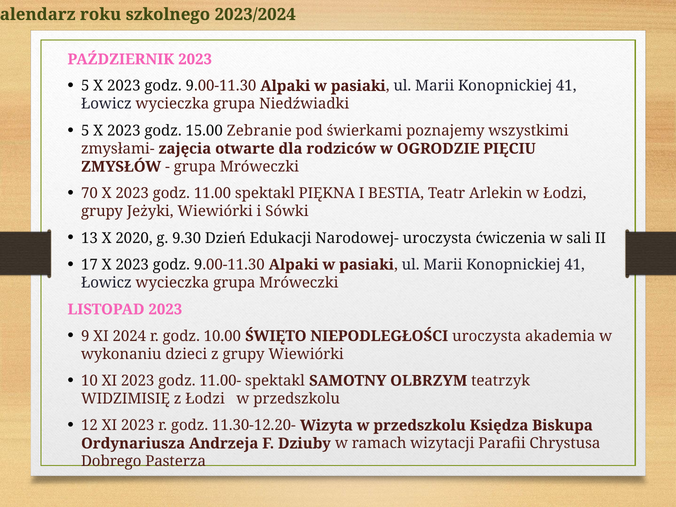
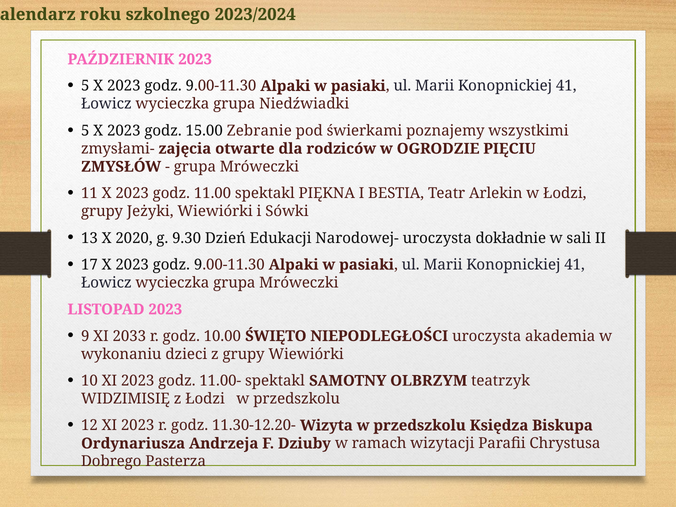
70: 70 -> 11
ćwiczenia: ćwiczenia -> dokładnie
2024: 2024 -> 2033
